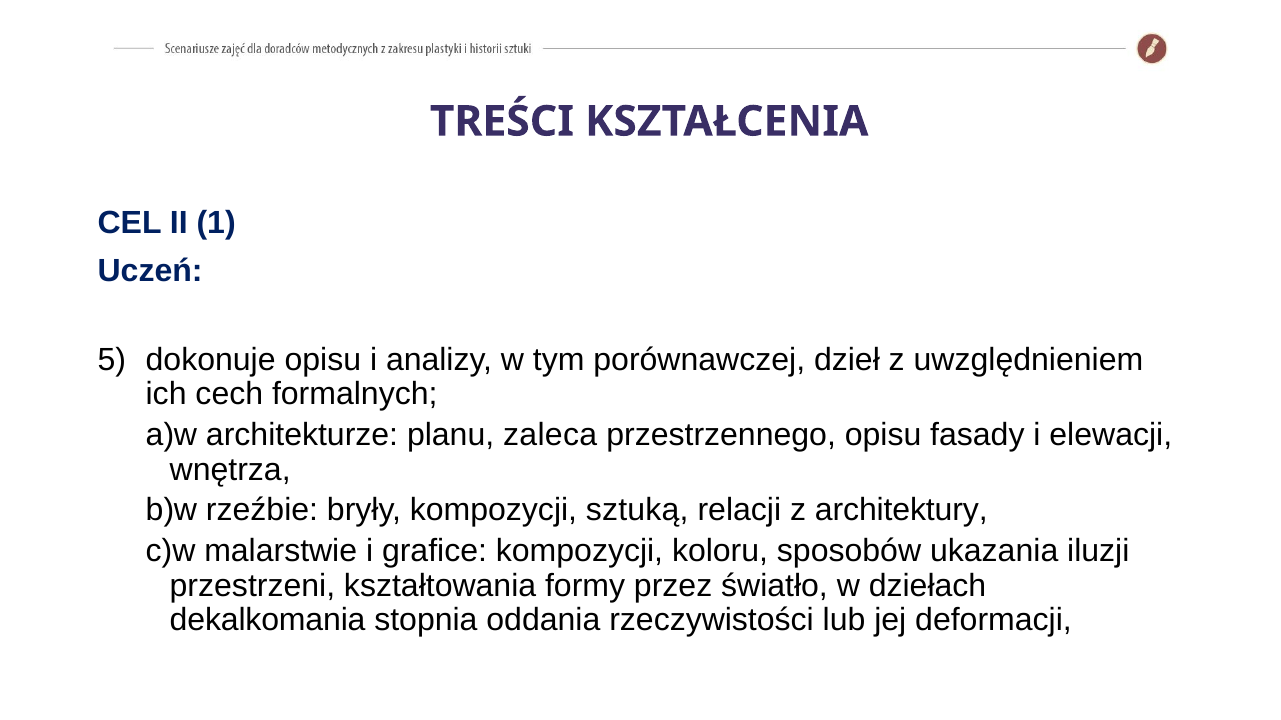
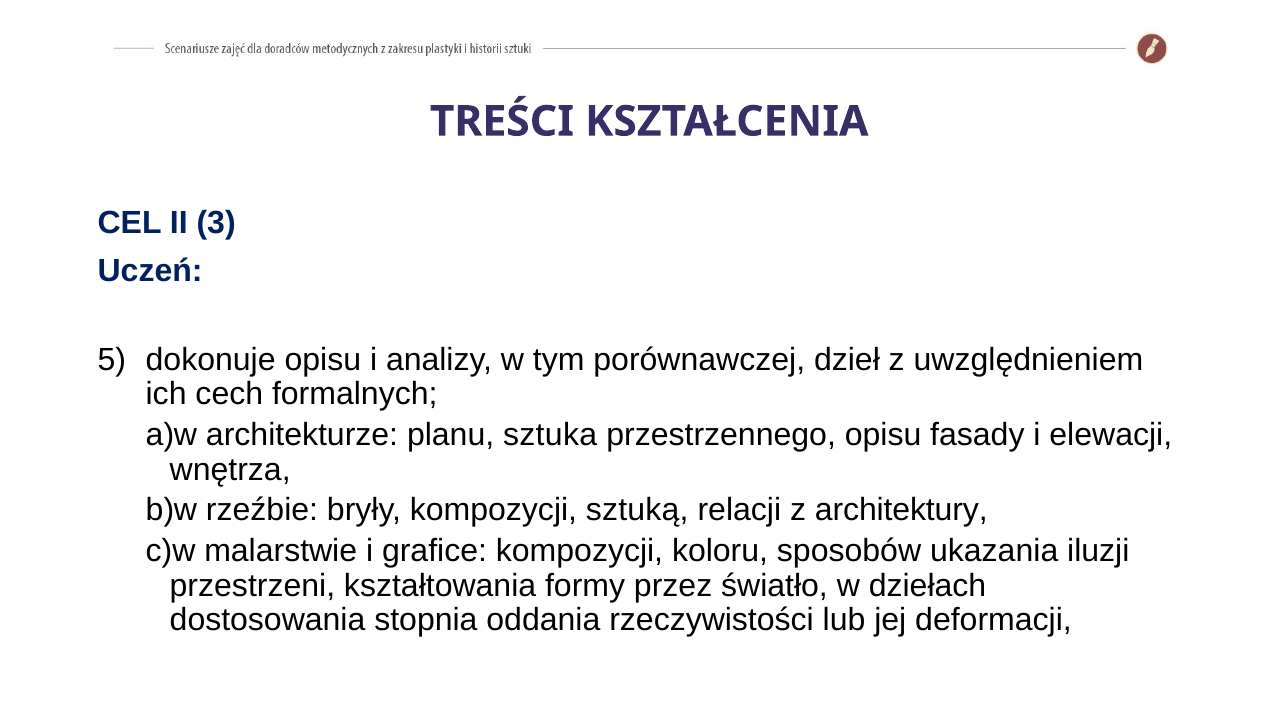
1: 1 -> 3
zaleca: zaleca -> sztuka
dekalkomania: dekalkomania -> dostosowania
